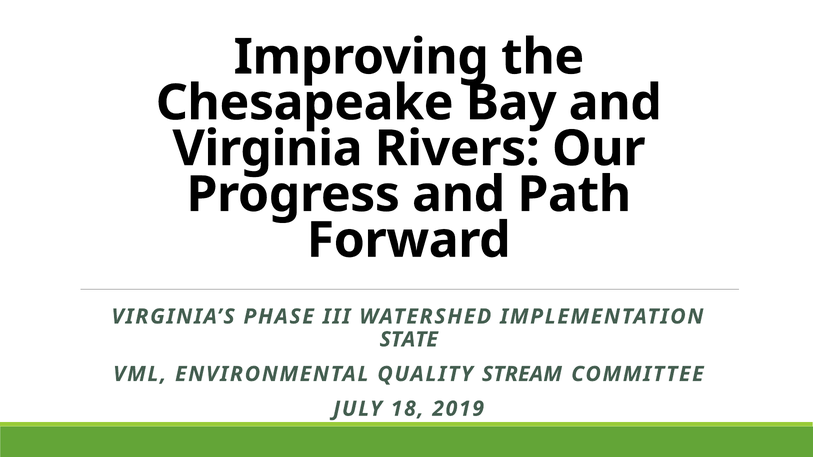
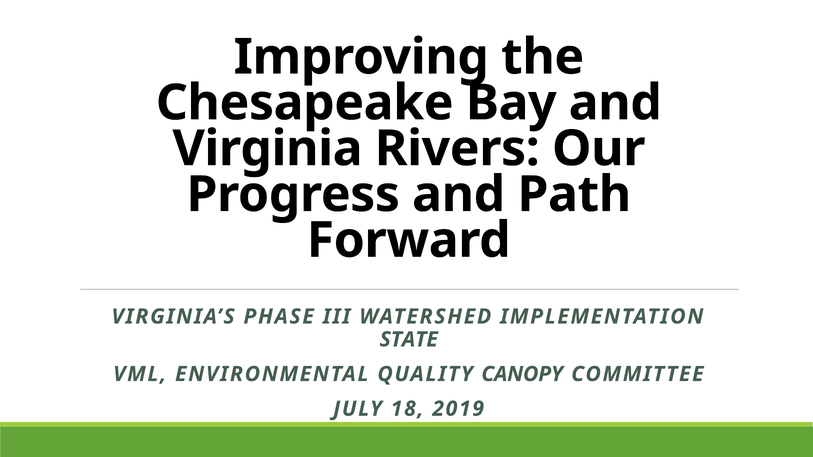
STREAM: STREAM -> CANOPY
